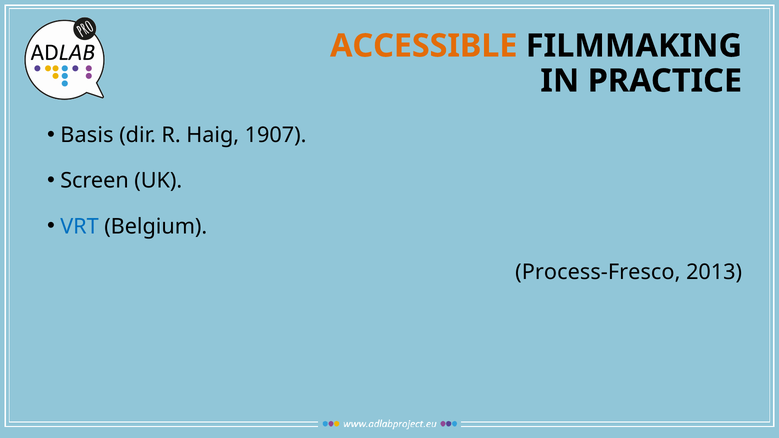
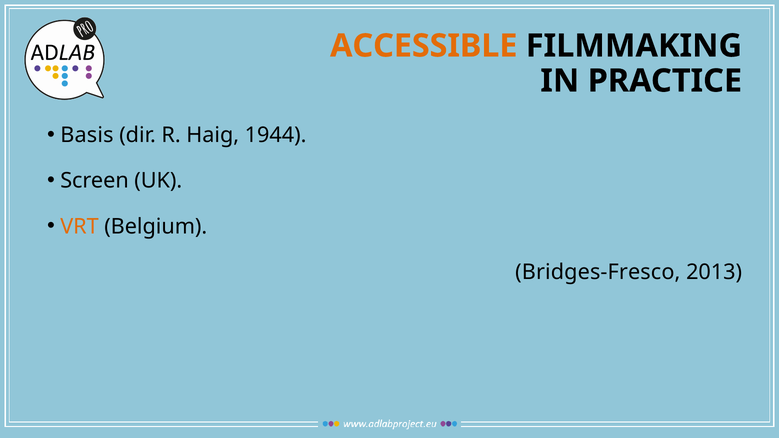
1907: 1907 -> 1944
VRT colour: blue -> orange
Process-Fresco: Process-Fresco -> Bridges-Fresco
